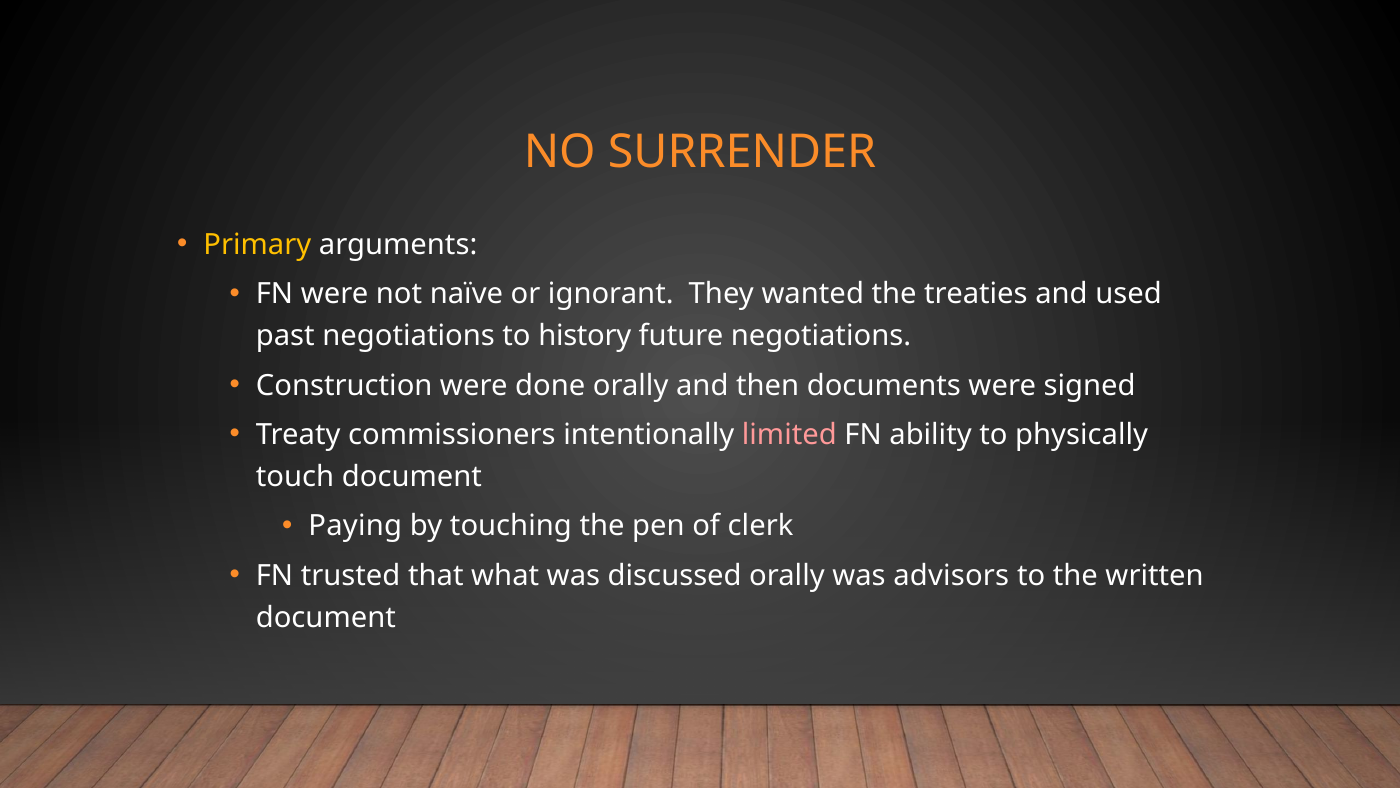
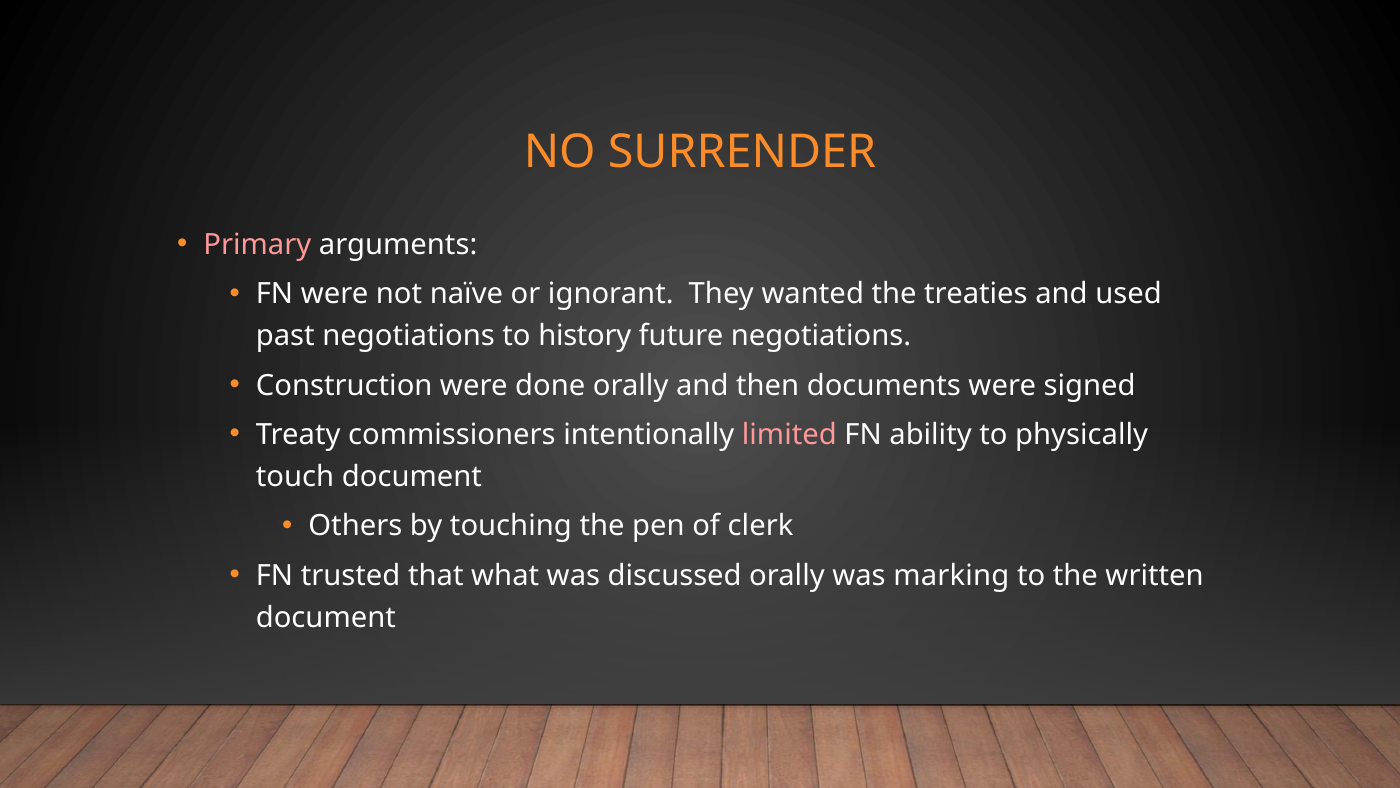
Primary colour: yellow -> pink
Paying: Paying -> Others
advisors: advisors -> marking
